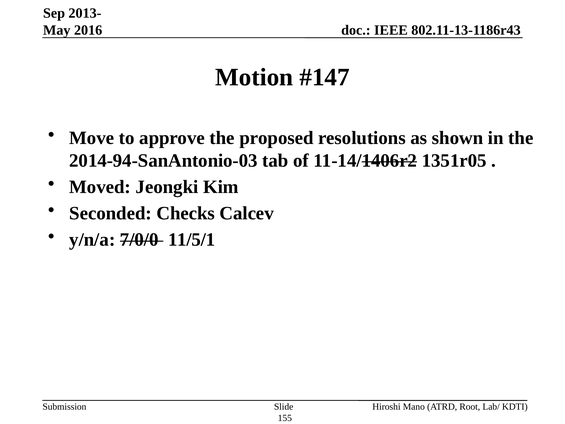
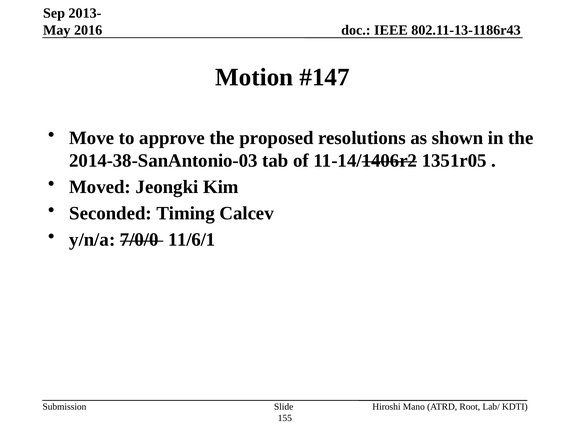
2014-94-SanAntonio-03: 2014-94-SanAntonio-03 -> 2014-38-SanAntonio-03
Checks: Checks -> Timing
11/5/1: 11/5/1 -> 11/6/1
